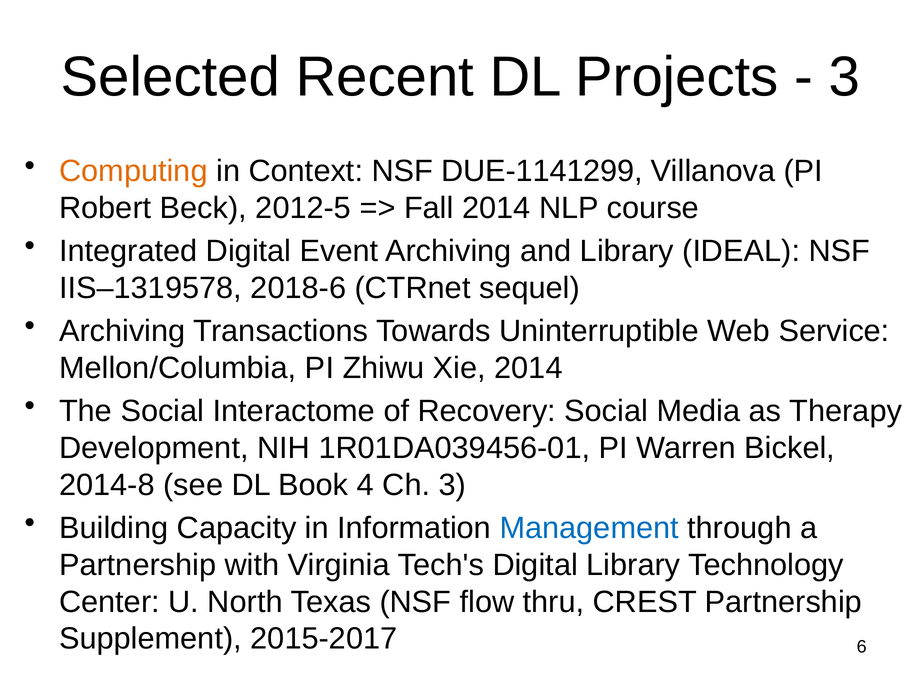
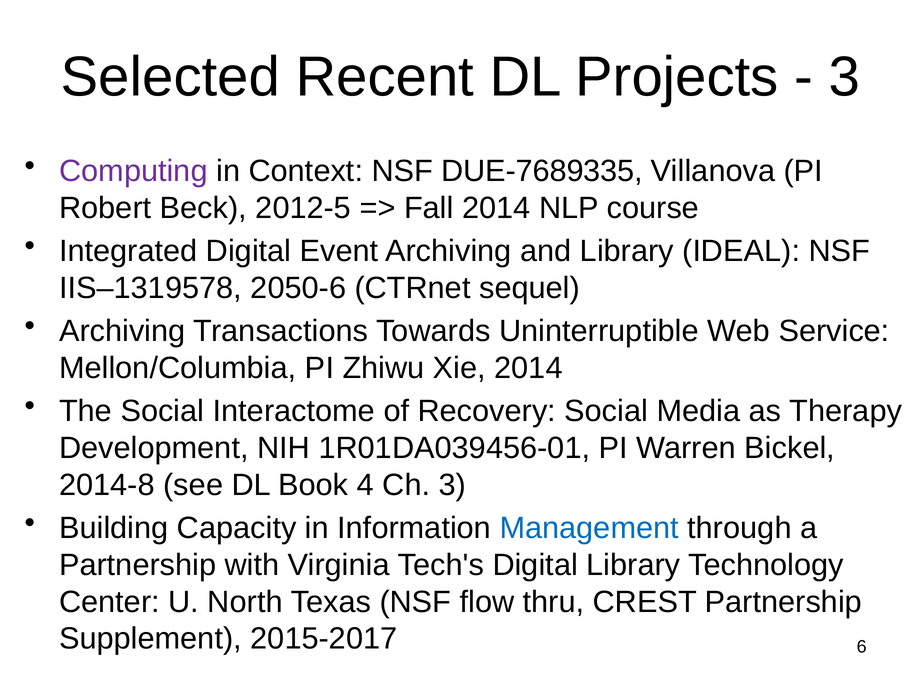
Computing colour: orange -> purple
DUE-1141299: DUE-1141299 -> DUE-7689335
2018-6: 2018-6 -> 2050-6
